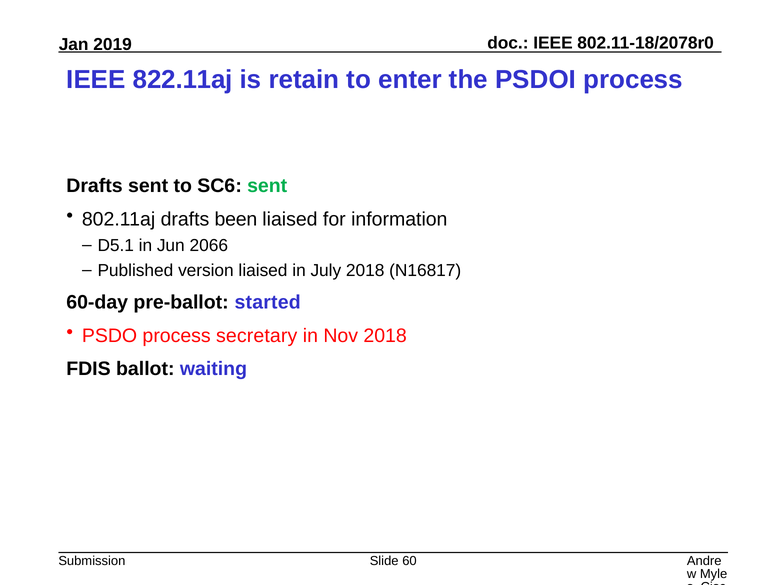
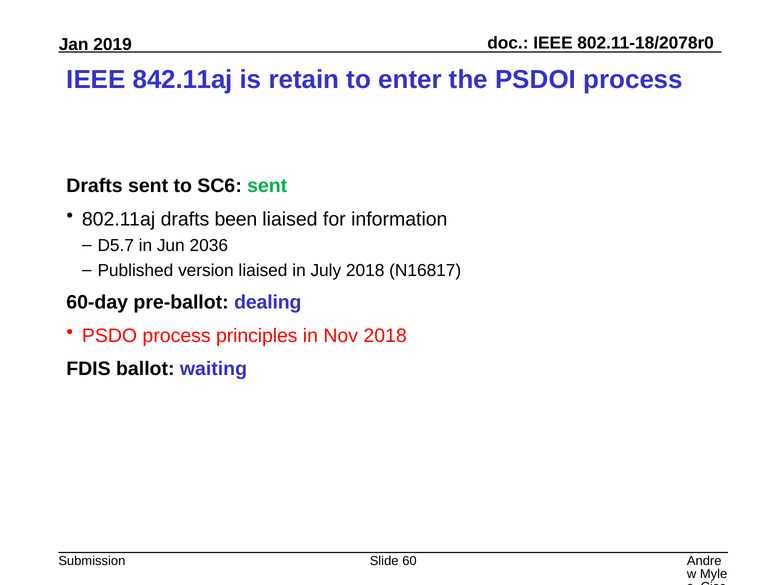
822.11aj: 822.11aj -> 842.11aj
D5.1: D5.1 -> D5.7
2066: 2066 -> 2036
started: started -> dealing
secretary: secretary -> principles
